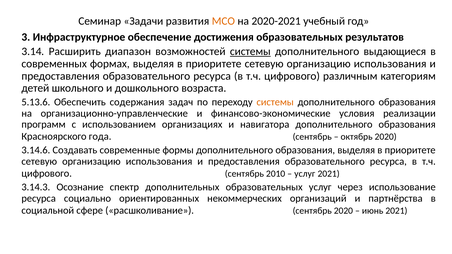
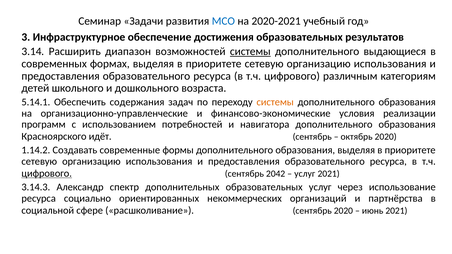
МСО colour: orange -> blue
5.13.6: 5.13.6 -> 5.14.1
организациях: организациях -> потребностей
года: года -> идёт
3.14.6: 3.14.6 -> 1.14.2
цифрового at (47, 174) underline: none -> present
2010: 2010 -> 2042
Осознание: Осознание -> Александр
